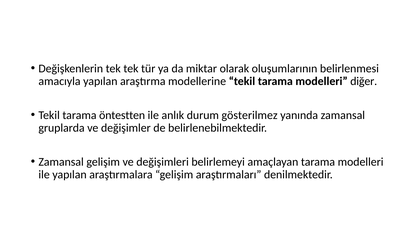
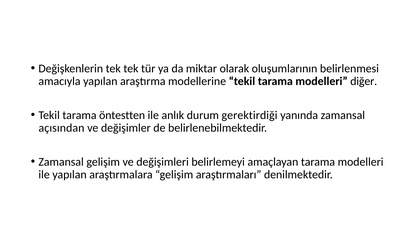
gösterilmez: gösterilmez -> gerektirdiği
gruplarda: gruplarda -> açısından
